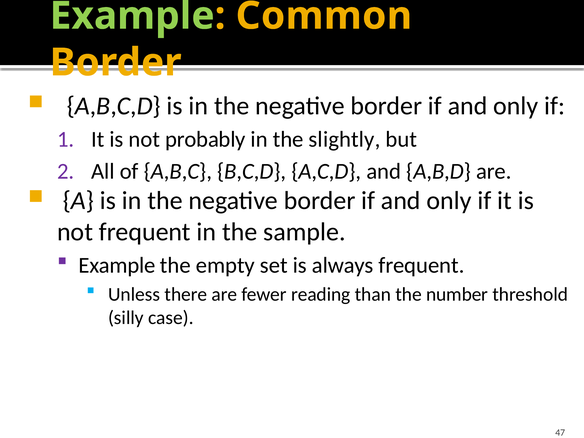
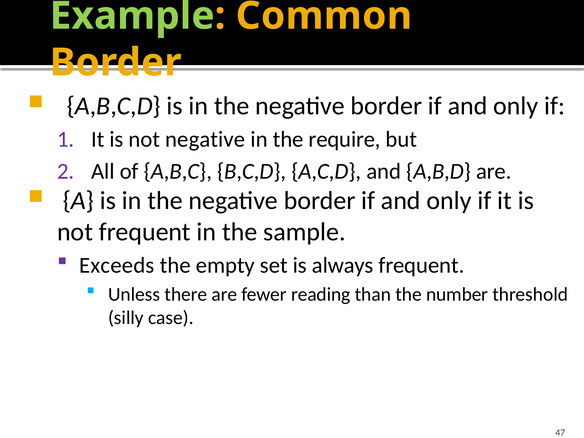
not probably: probably -> negative
slightly: slightly -> require
Example at (117, 265): Example -> Exceeds
